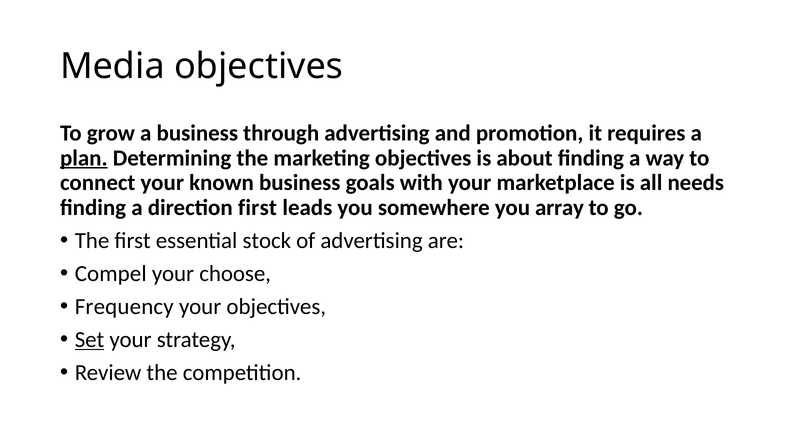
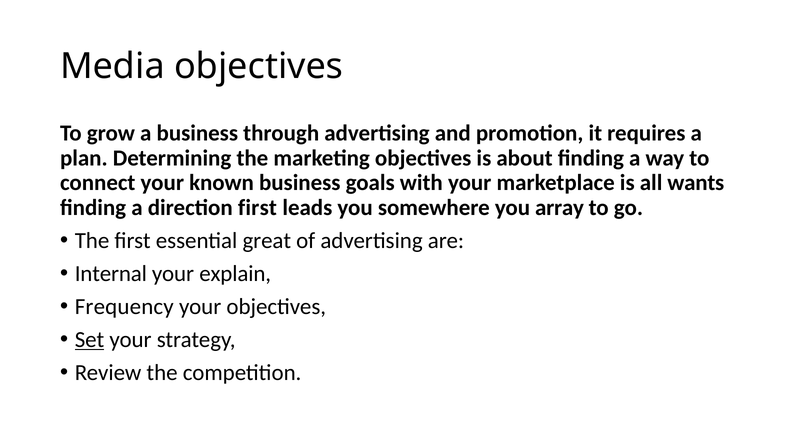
plan underline: present -> none
needs: needs -> wants
stock: stock -> great
Compel: Compel -> Internal
choose: choose -> explain
